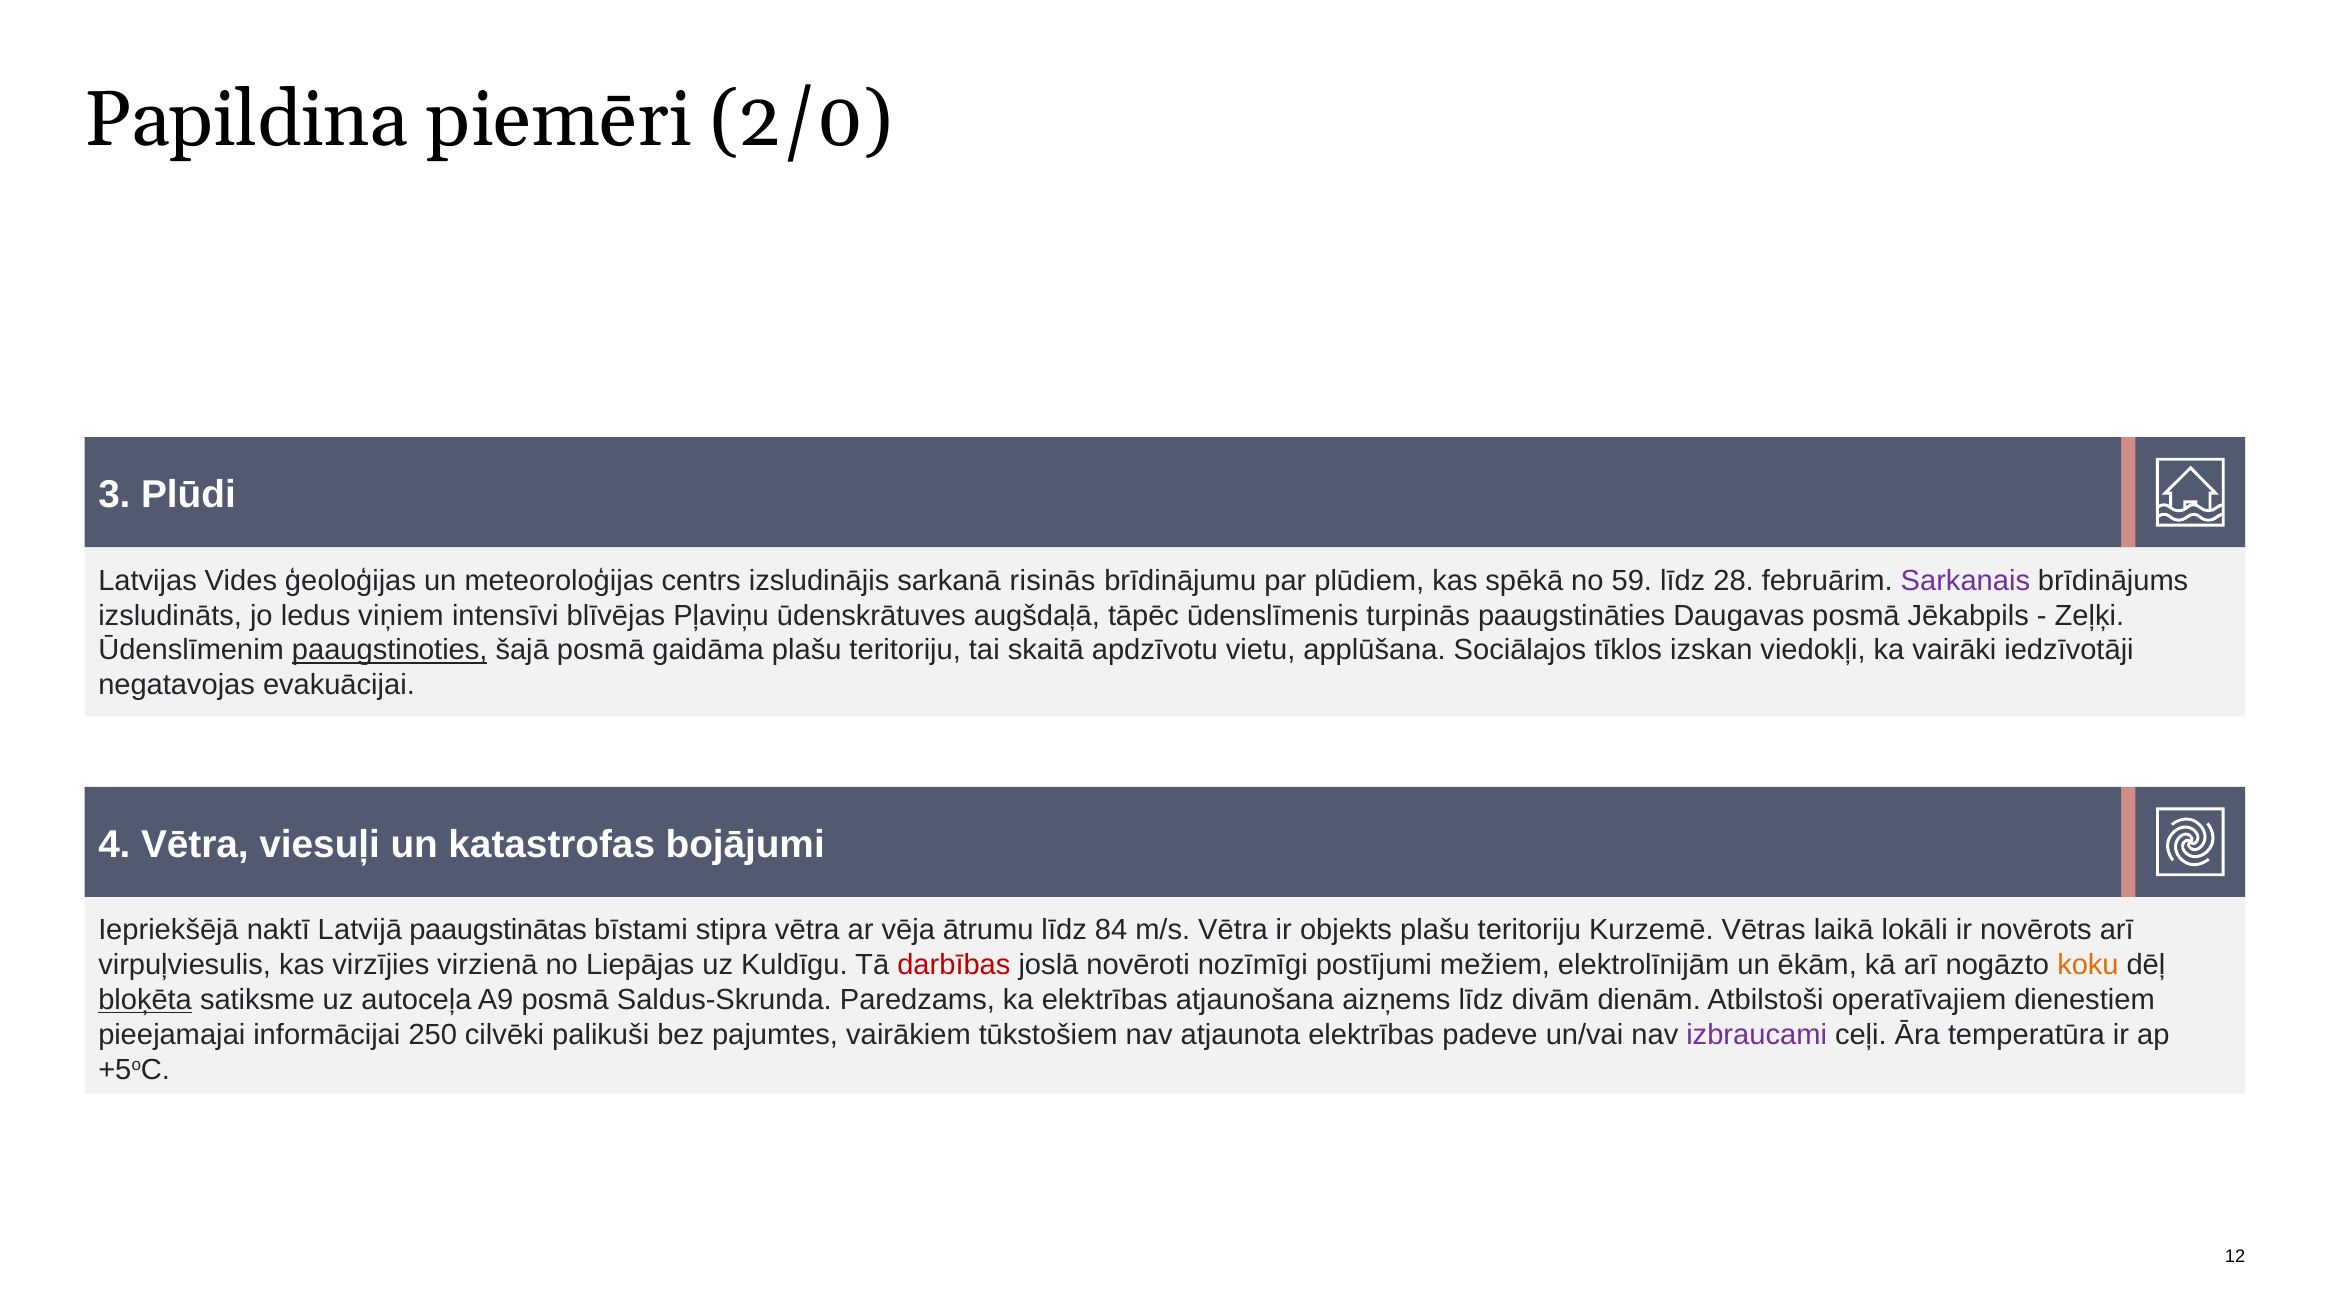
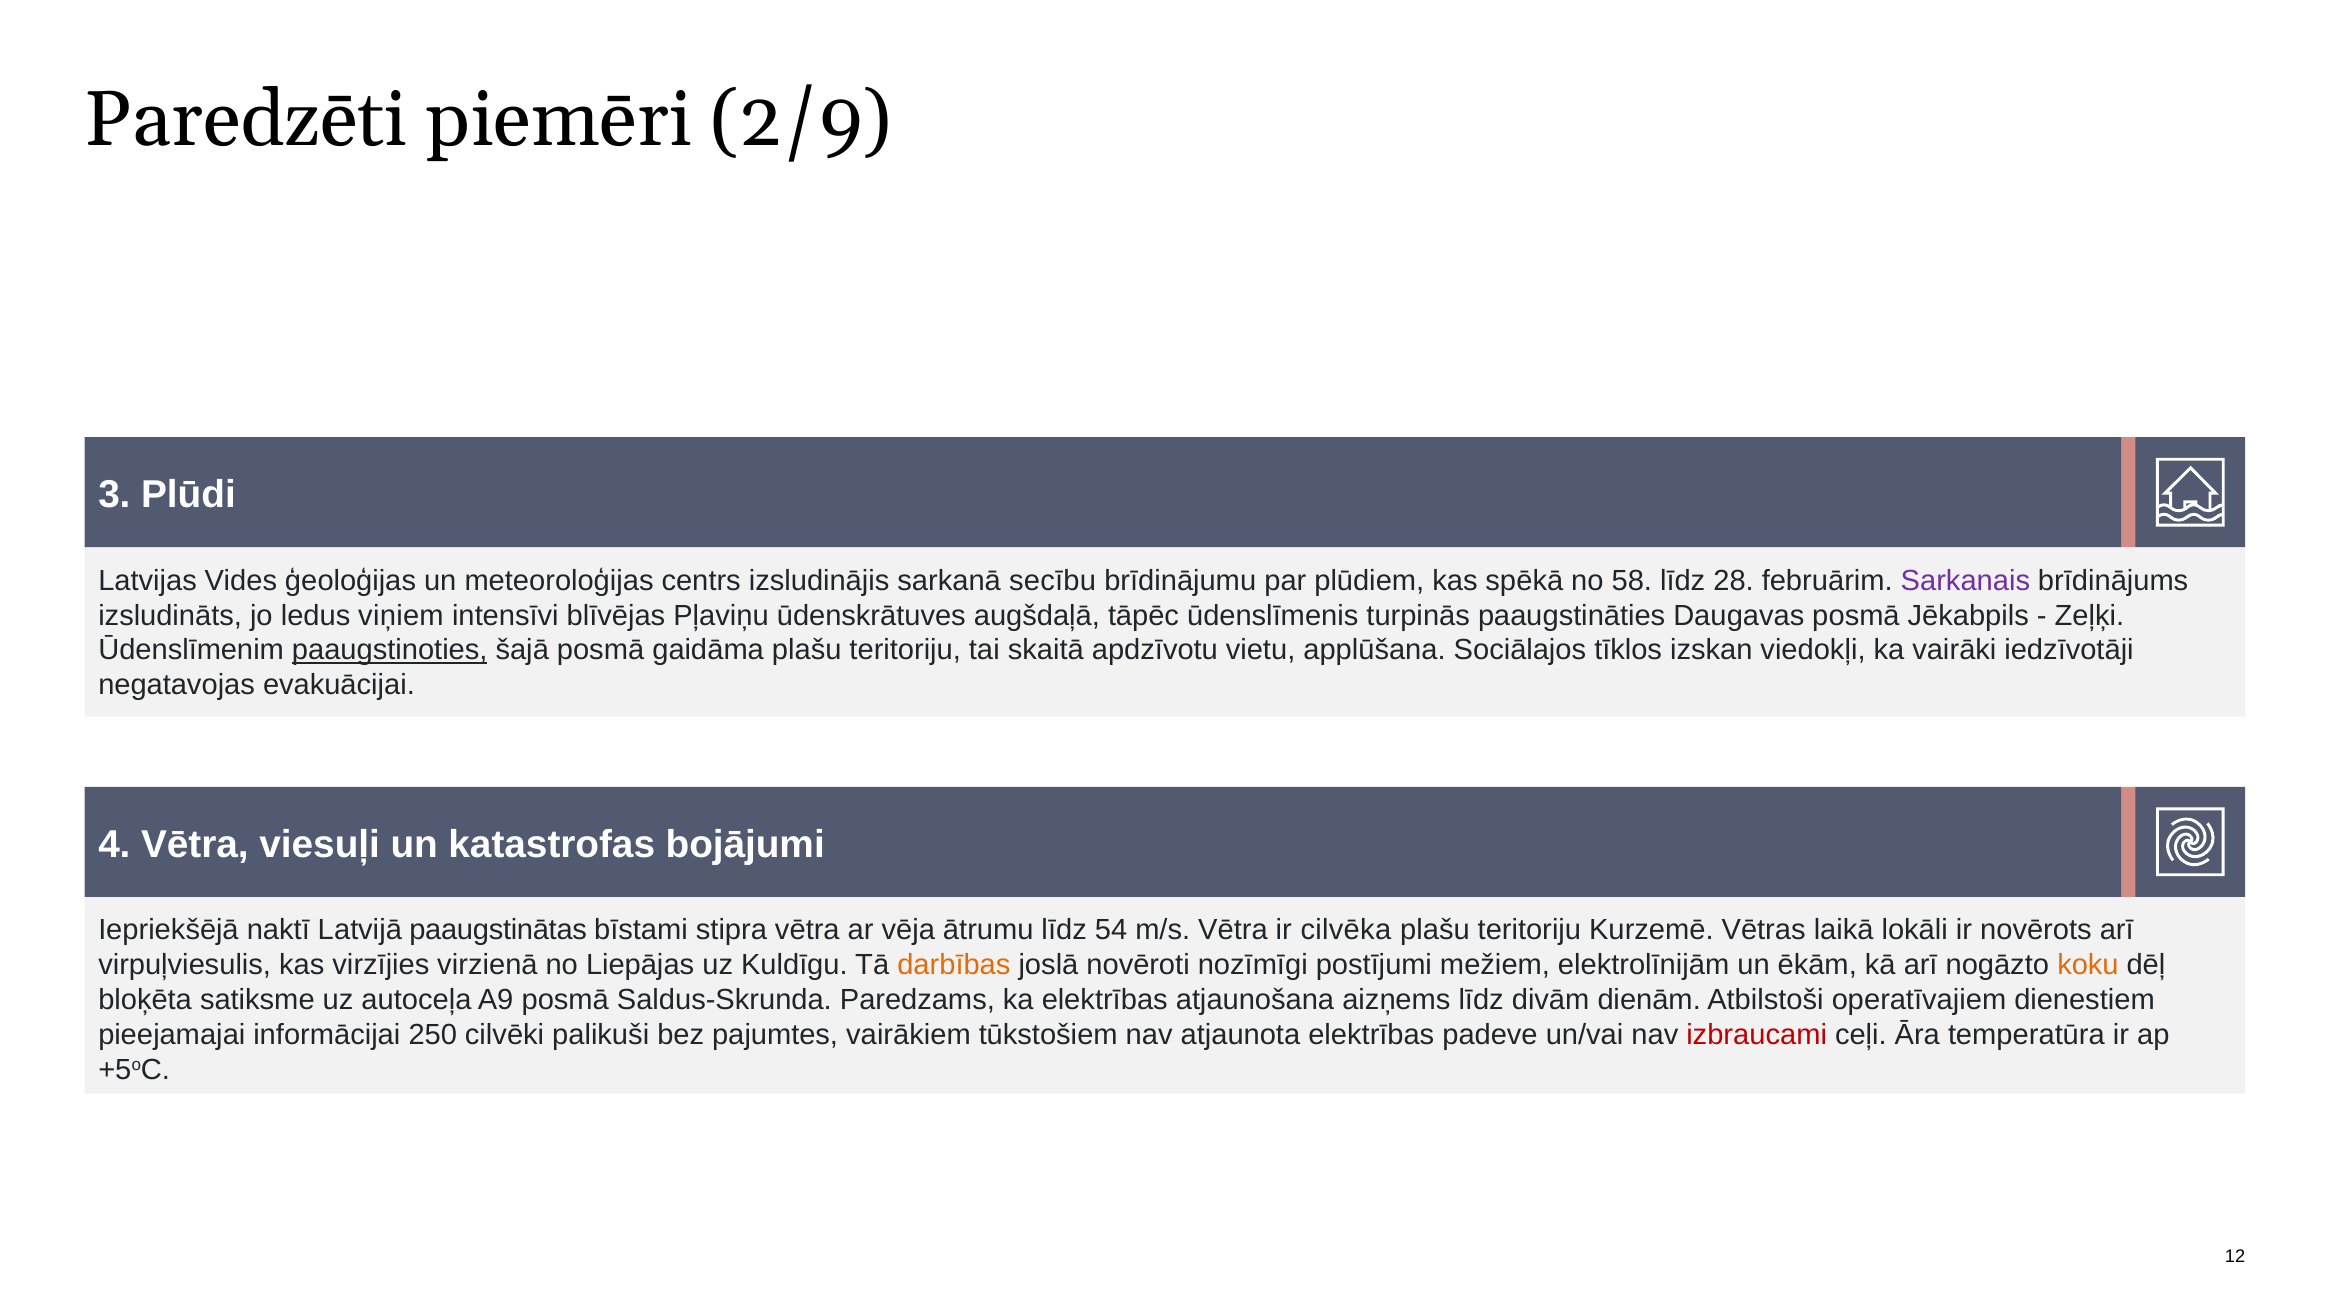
Papildina: Papildina -> Paredzēti
2/0: 2/0 -> 2/9
risinās: risinās -> secību
59: 59 -> 58
84: 84 -> 54
objekts: objekts -> cilvēka
darbības colour: red -> orange
bloķēta underline: present -> none
izbraucami colour: purple -> red
